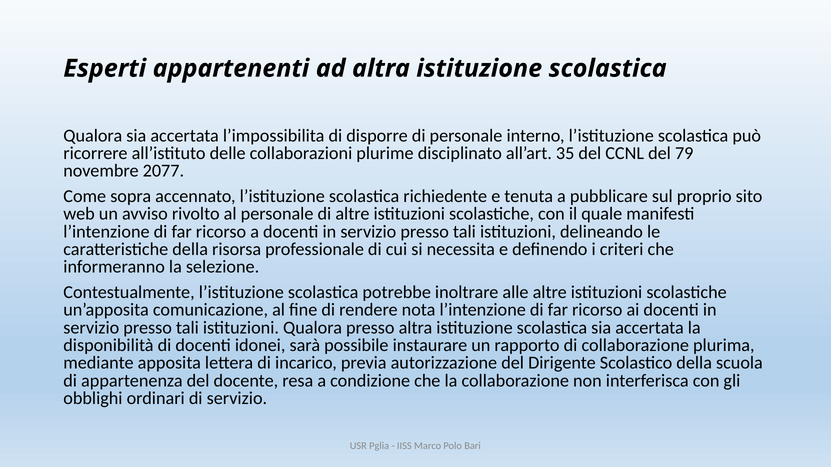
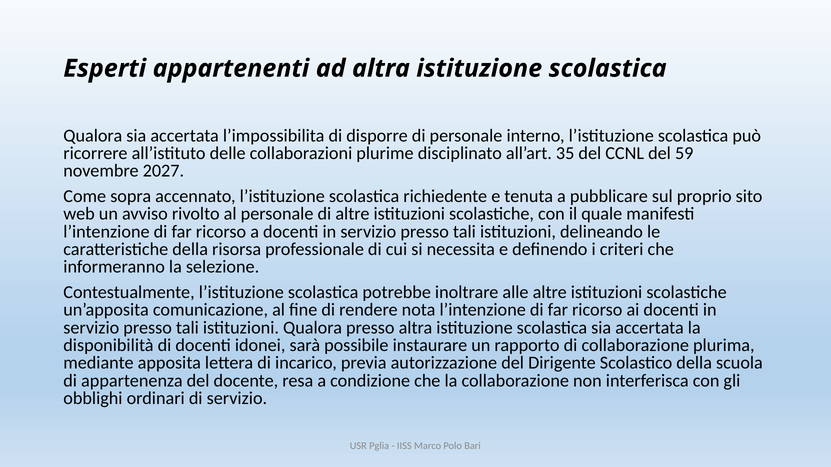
79: 79 -> 59
2077: 2077 -> 2027
